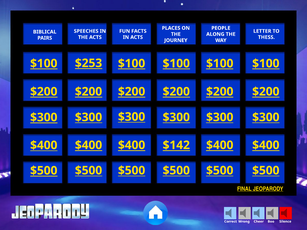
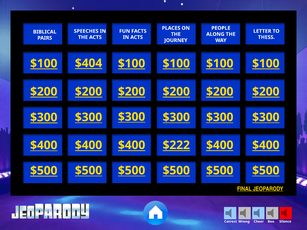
$253: $253 -> $404
$142: $142 -> $222
